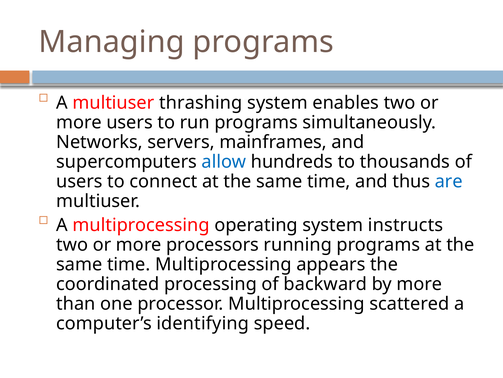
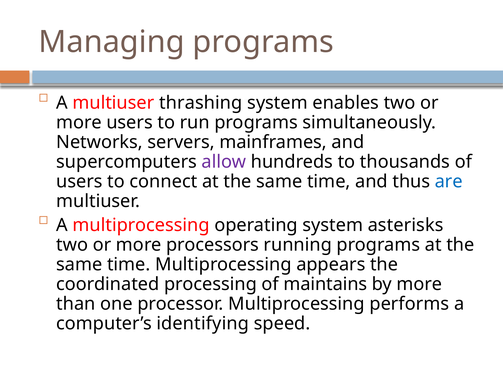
allow colour: blue -> purple
instructs: instructs -> asterisks
backward: backward -> maintains
scattered: scattered -> performs
